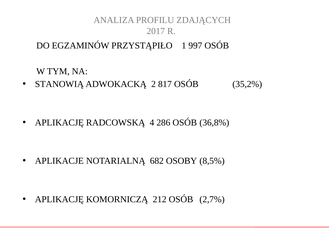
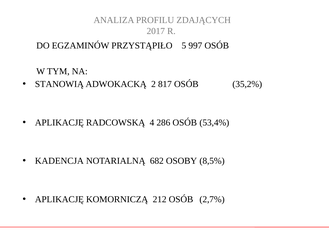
1: 1 -> 5
36,8%: 36,8% -> 53,4%
APLIKACJE: APLIKACJE -> KADENCJA
